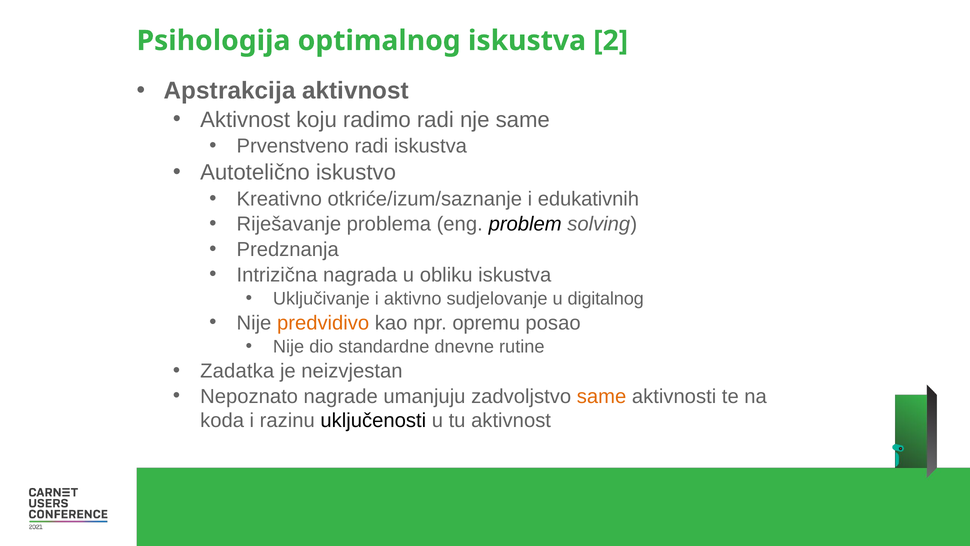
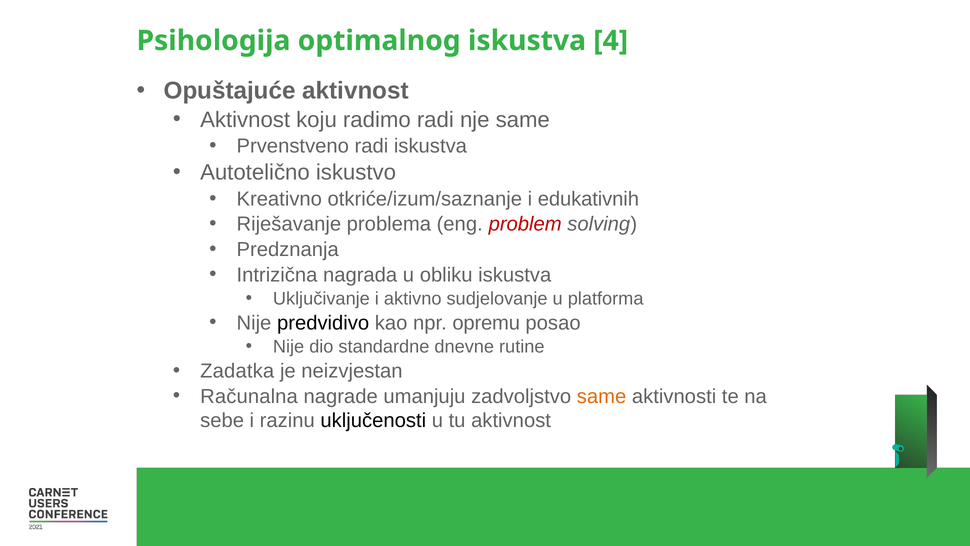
2: 2 -> 4
Apstrakcija: Apstrakcija -> Opuštajuće
problem colour: black -> red
digitalnog: digitalnog -> platforma
predvidivo colour: orange -> black
Nepoznato: Nepoznato -> Računalna
koda: koda -> sebe
